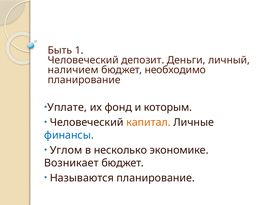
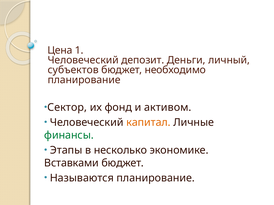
Быть: Быть -> Цена
наличием: наличием -> субъектов
Уплате: Уплате -> Сектор
которым: которым -> активом
финансы colour: blue -> green
Углом: Углом -> Этапы
Возникает: Возникает -> Вставками
